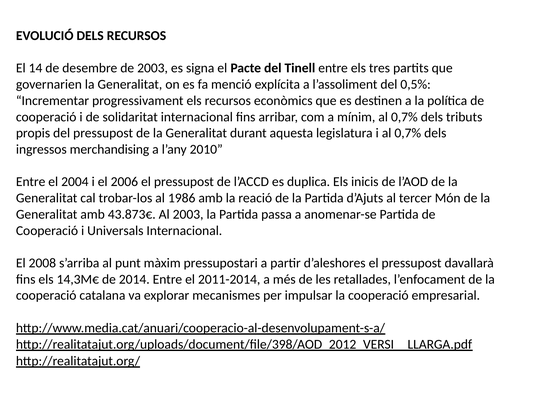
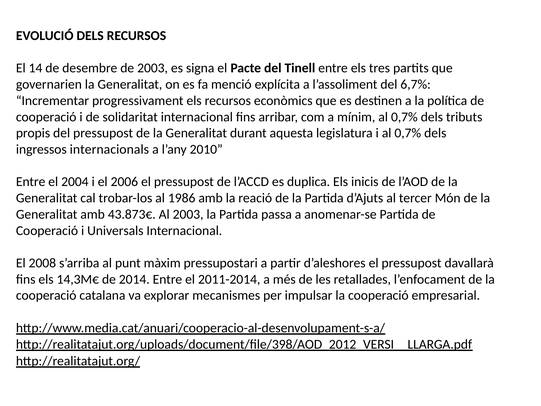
0,5%: 0,5% -> 6,7%
merchandising: merchandising -> internacionals
